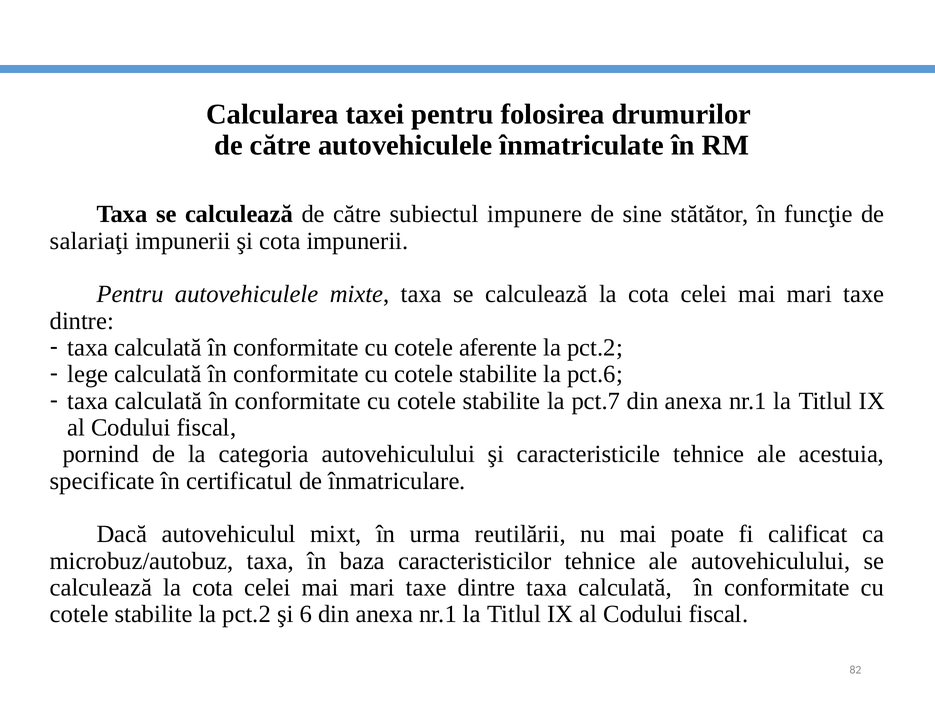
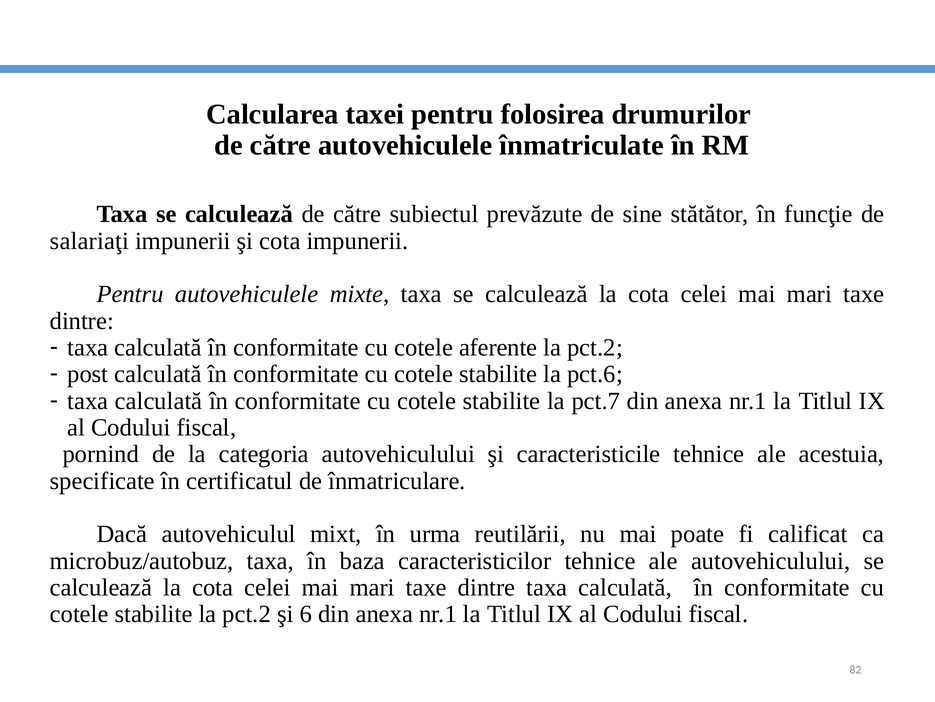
impunere: impunere -> prevăzute
lege: lege -> post
